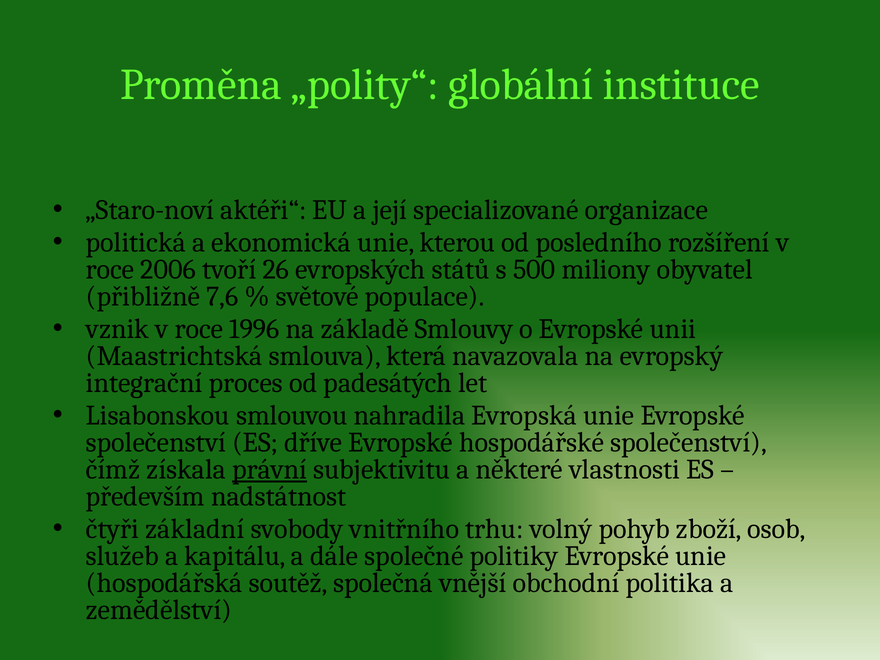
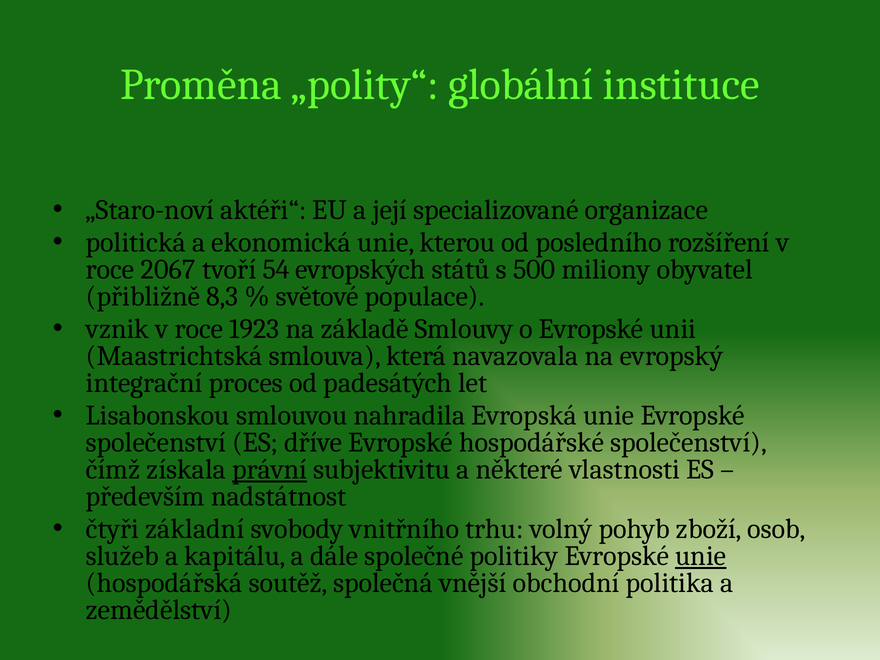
2006: 2006 -> 2067
26: 26 -> 54
7,6: 7,6 -> 8,3
1996: 1996 -> 1923
unie at (701, 556) underline: none -> present
